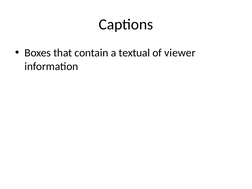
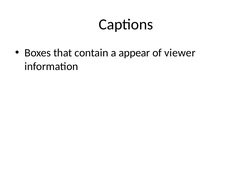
textual: textual -> appear
